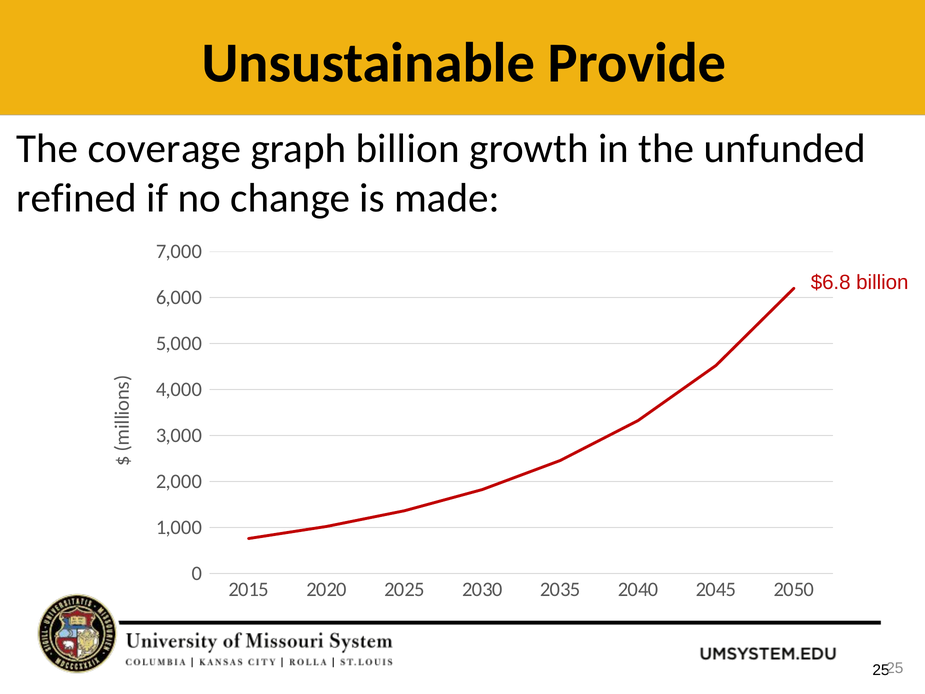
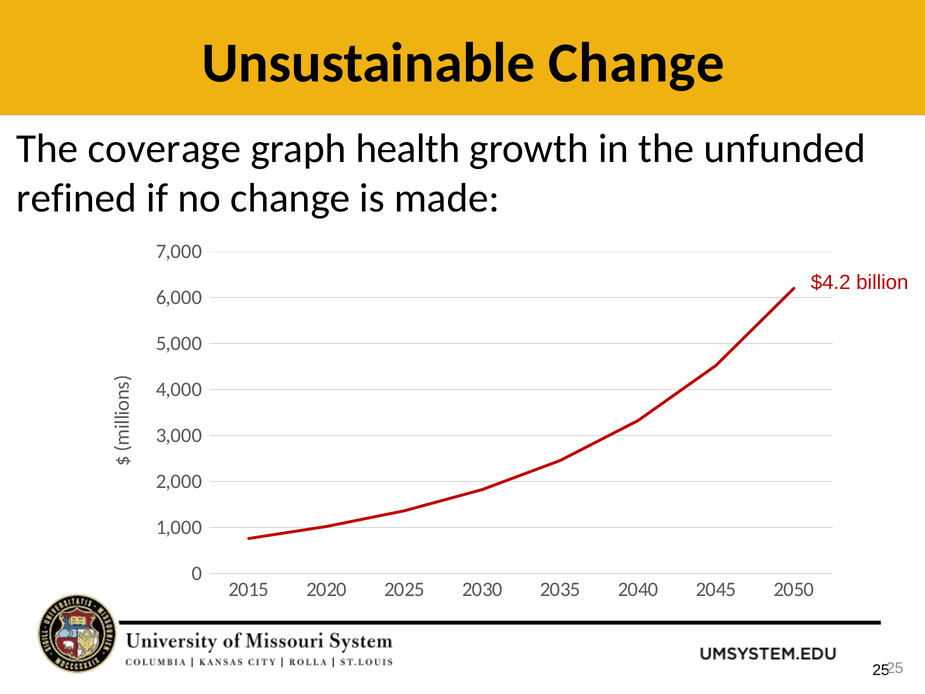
Unsustainable Provide: Provide -> Change
graph billion: billion -> health
$6.8: $6.8 -> $4.2
